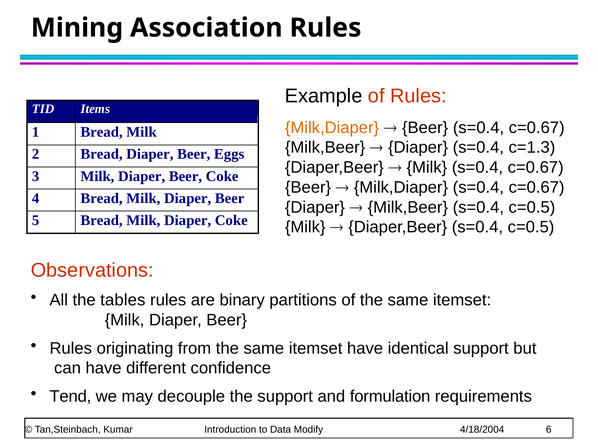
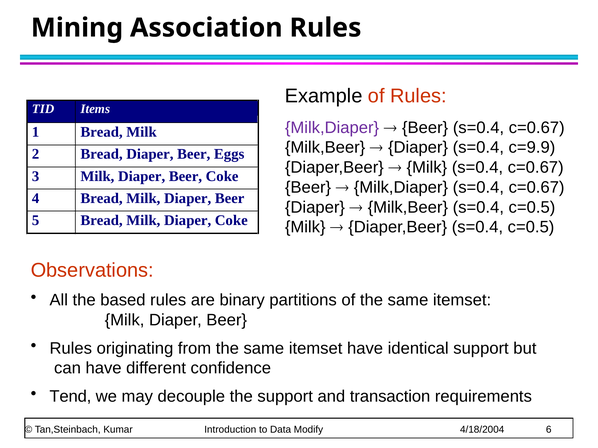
Milk,Diaper at (332, 128) colour: orange -> purple
c=1.3: c=1.3 -> c=9.9
tables: tables -> based
formulation: formulation -> transaction
